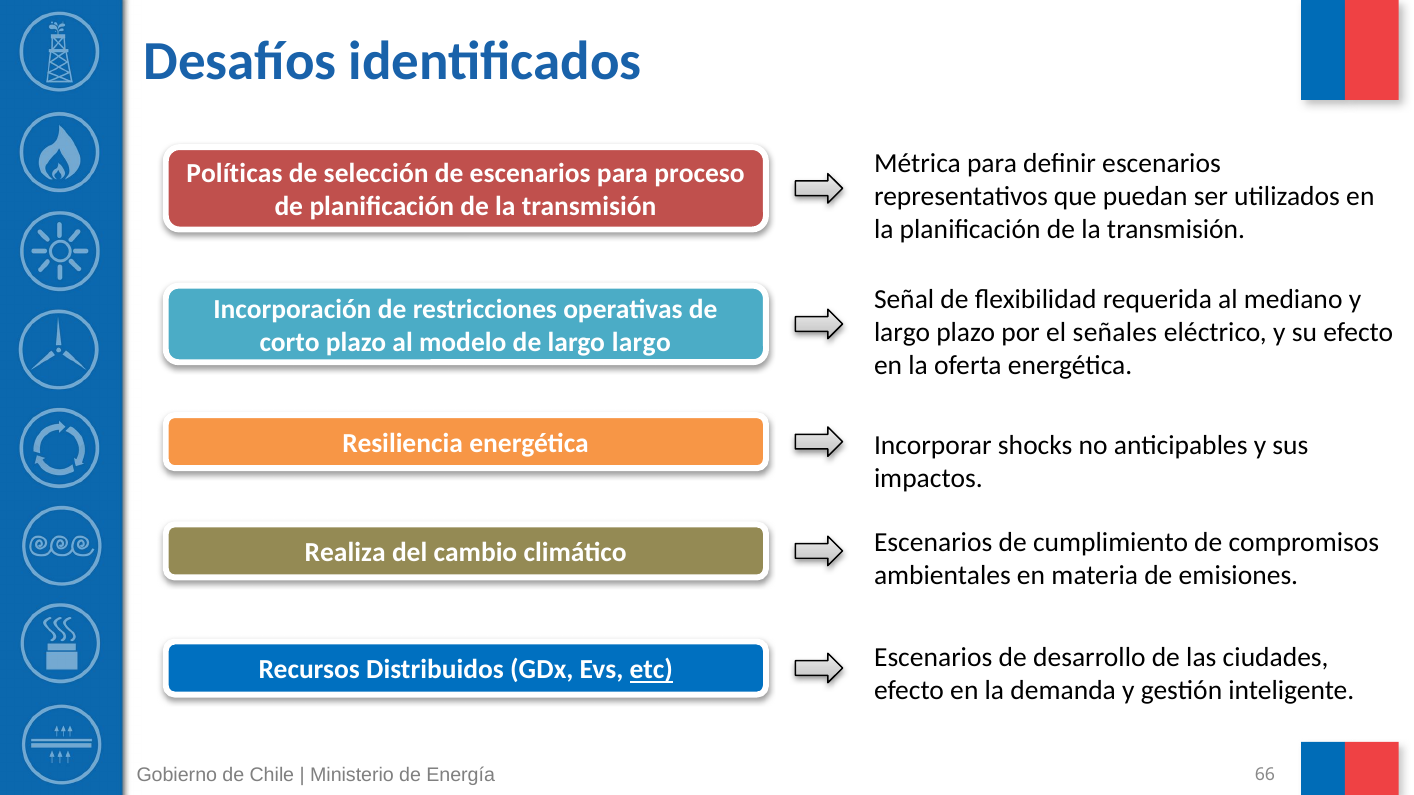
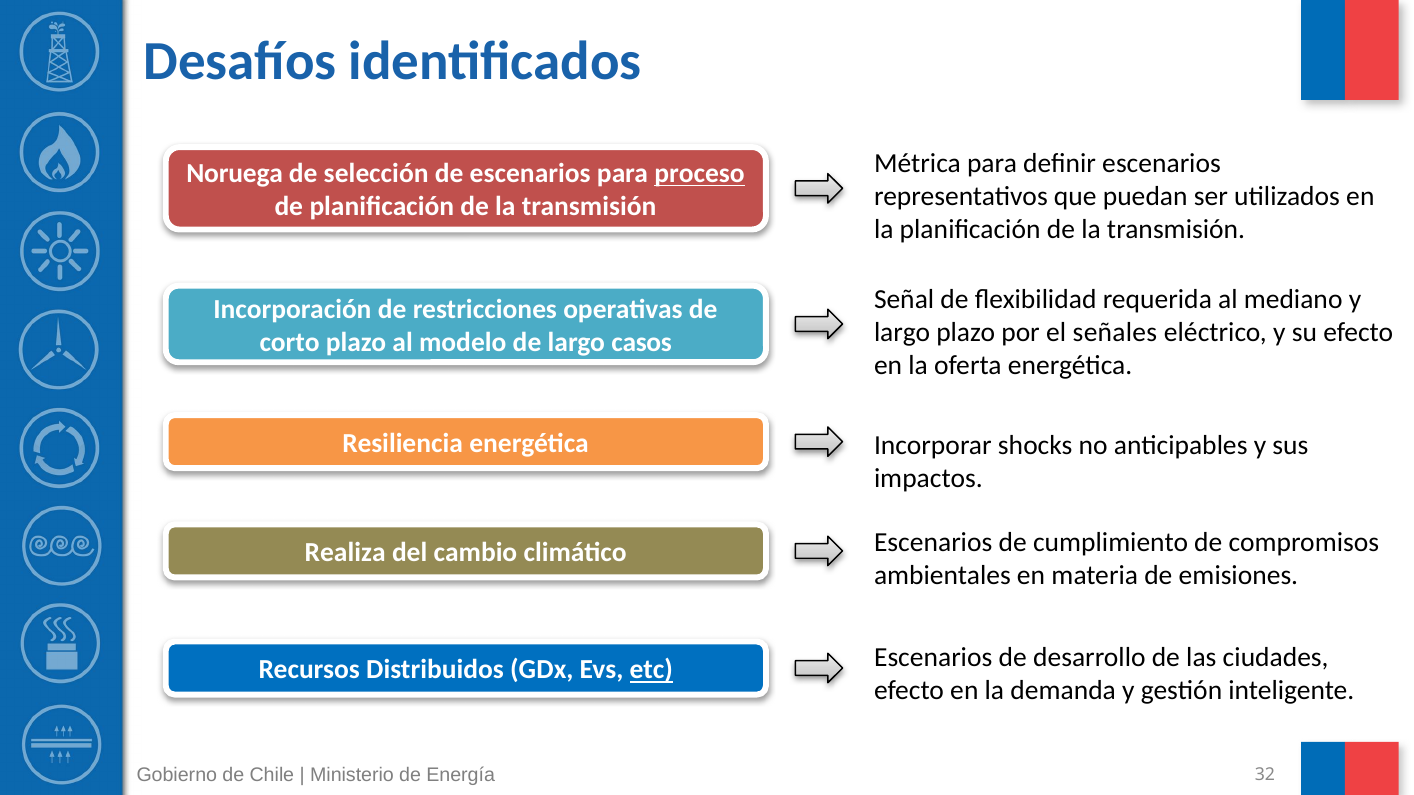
Políticas: Políticas -> Noruega
proceso underline: none -> present
largo largo: largo -> casos
66: 66 -> 32
